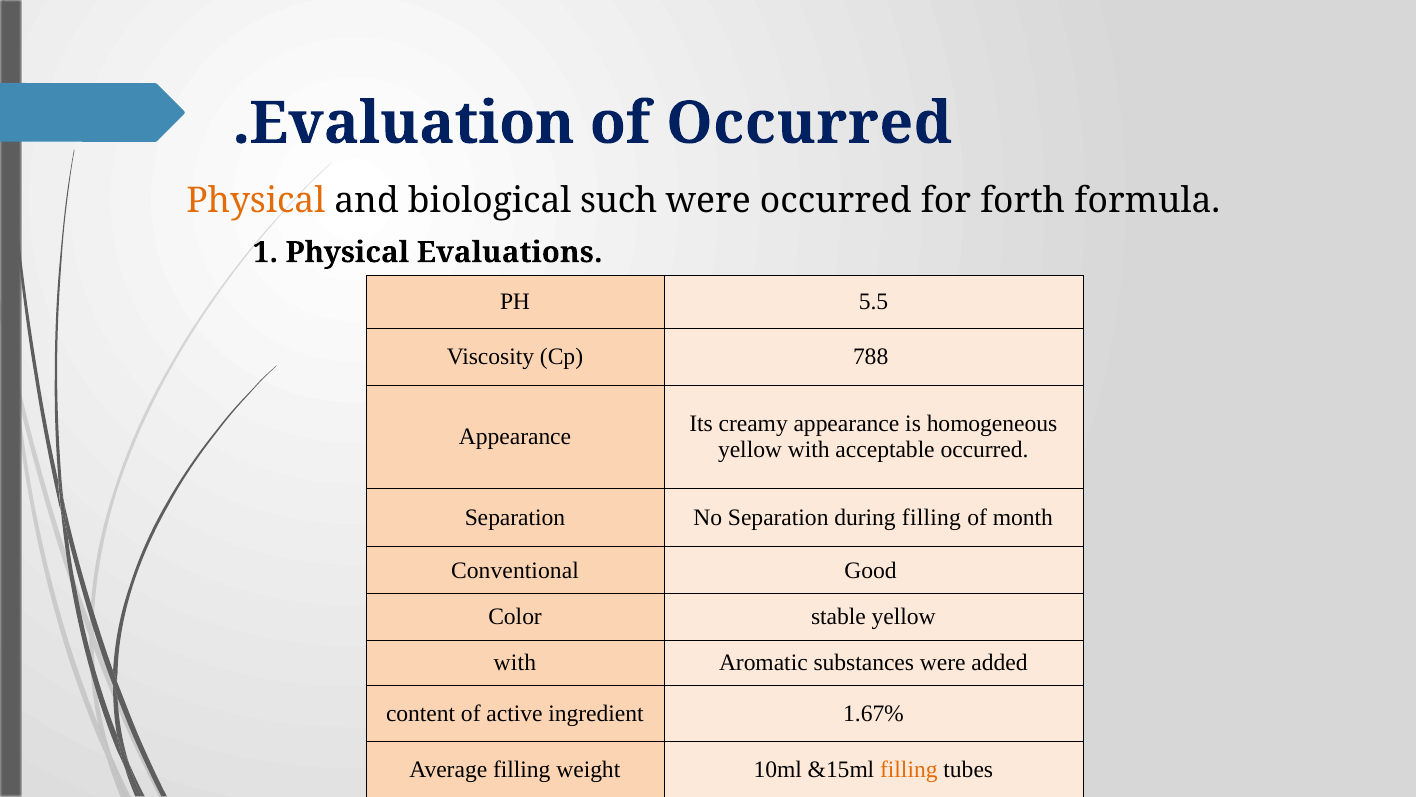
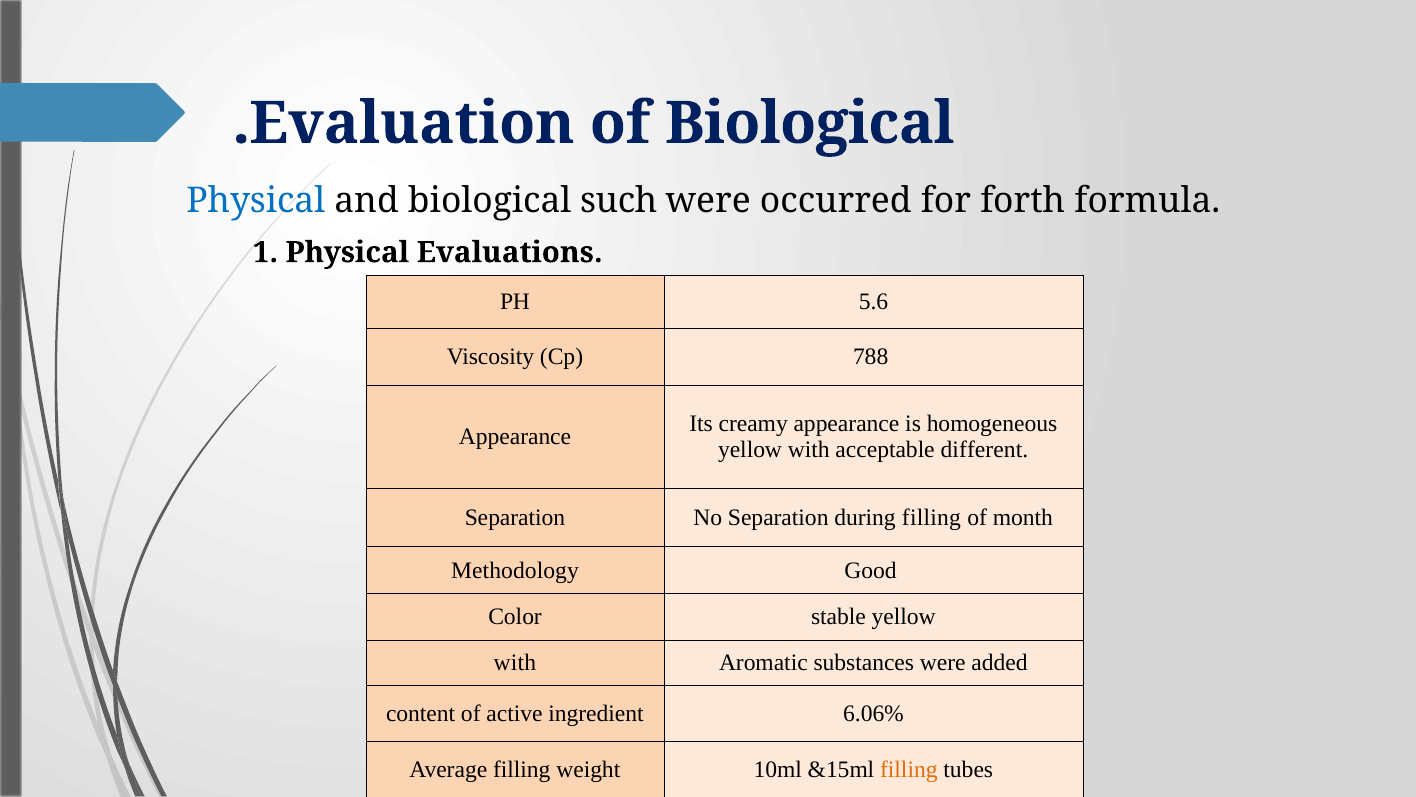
of Occurred: Occurred -> Biological
Physical at (256, 201) colour: orange -> blue
5.5: 5.5 -> 5.6
acceptable occurred: occurred -> different
Conventional: Conventional -> Methodology
1.67%: 1.67% -> 6.06%
